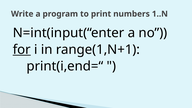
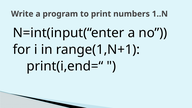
for underline: present -> none
